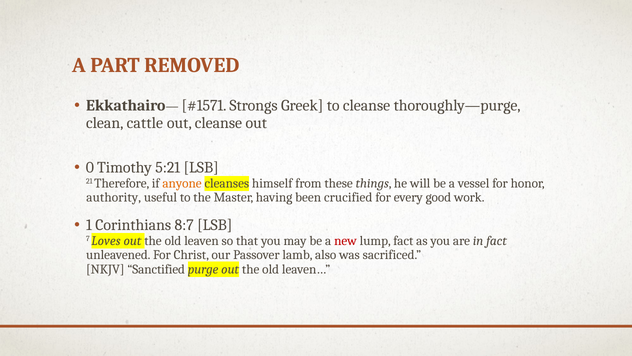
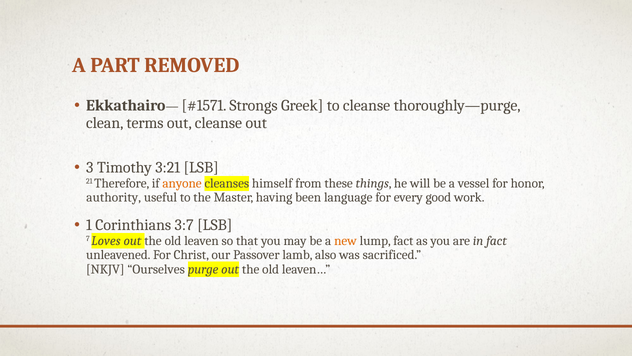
cattle: cattle -> terms
0: 0 -> 3
5:21: 5:21 -> 3:21
crucified: crucified -> language
8:7: 8:7 -> 3:7
new colour: red -> orange
Sanctified: Sanctified -> Ourselves
